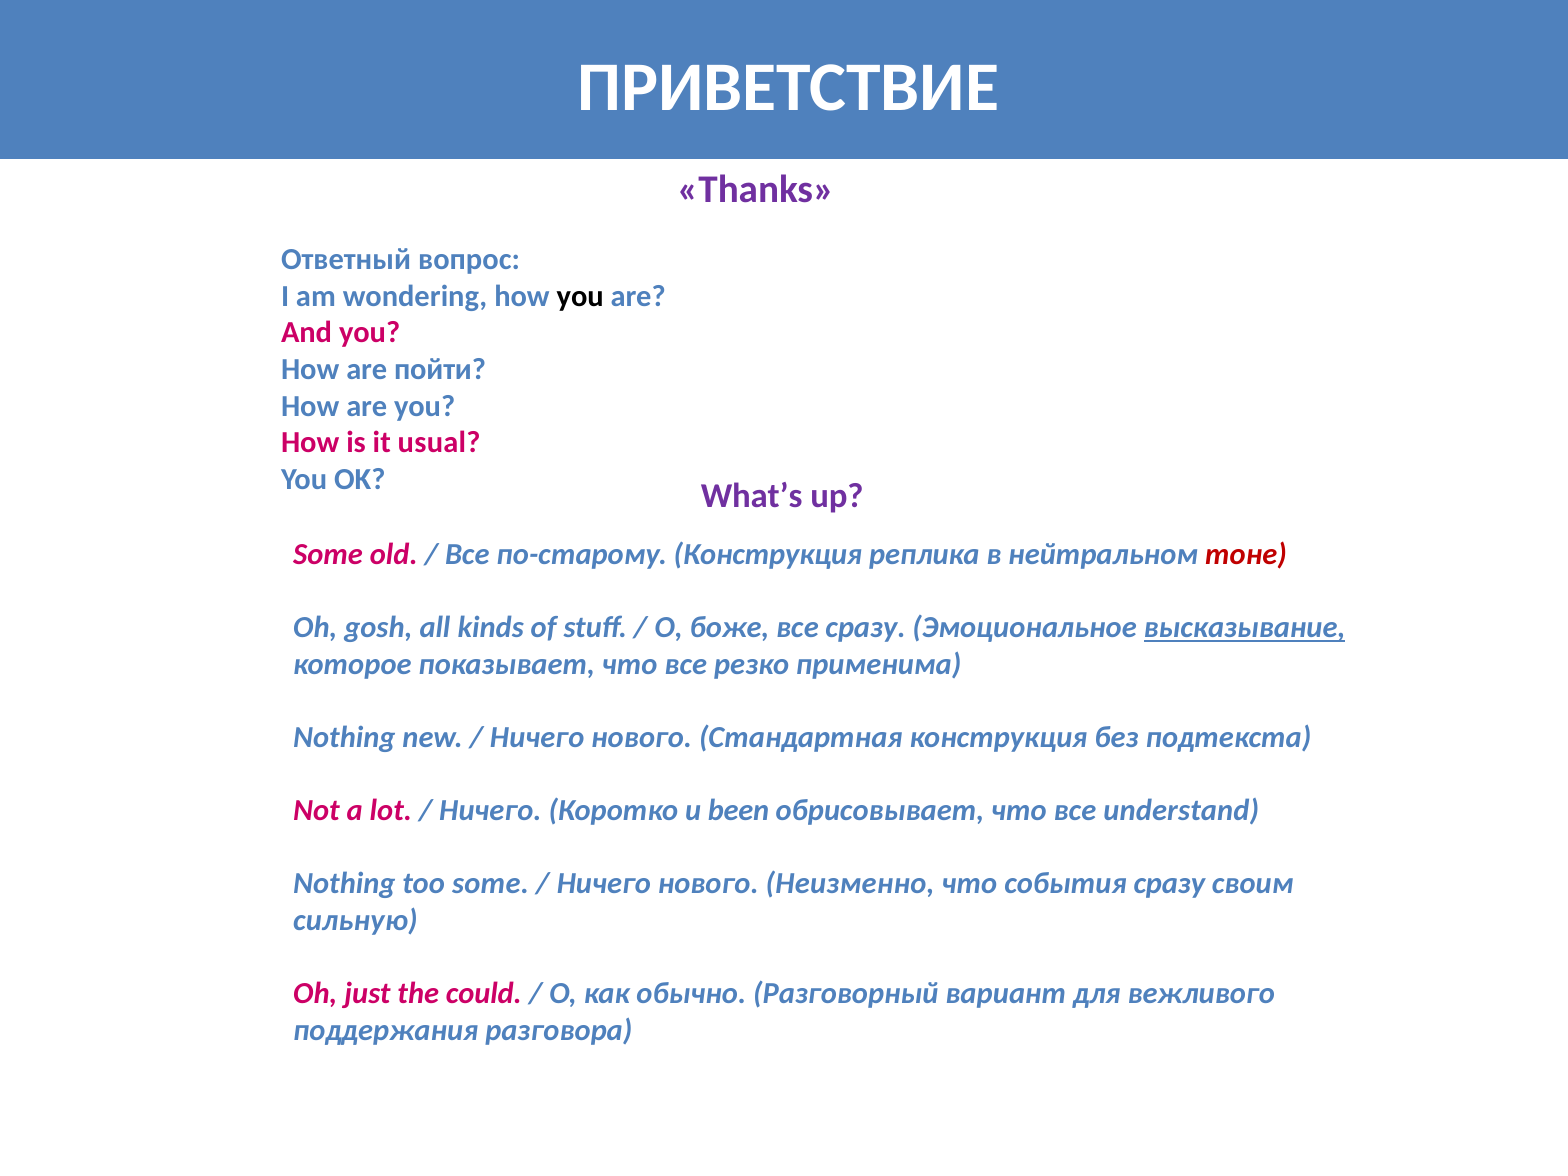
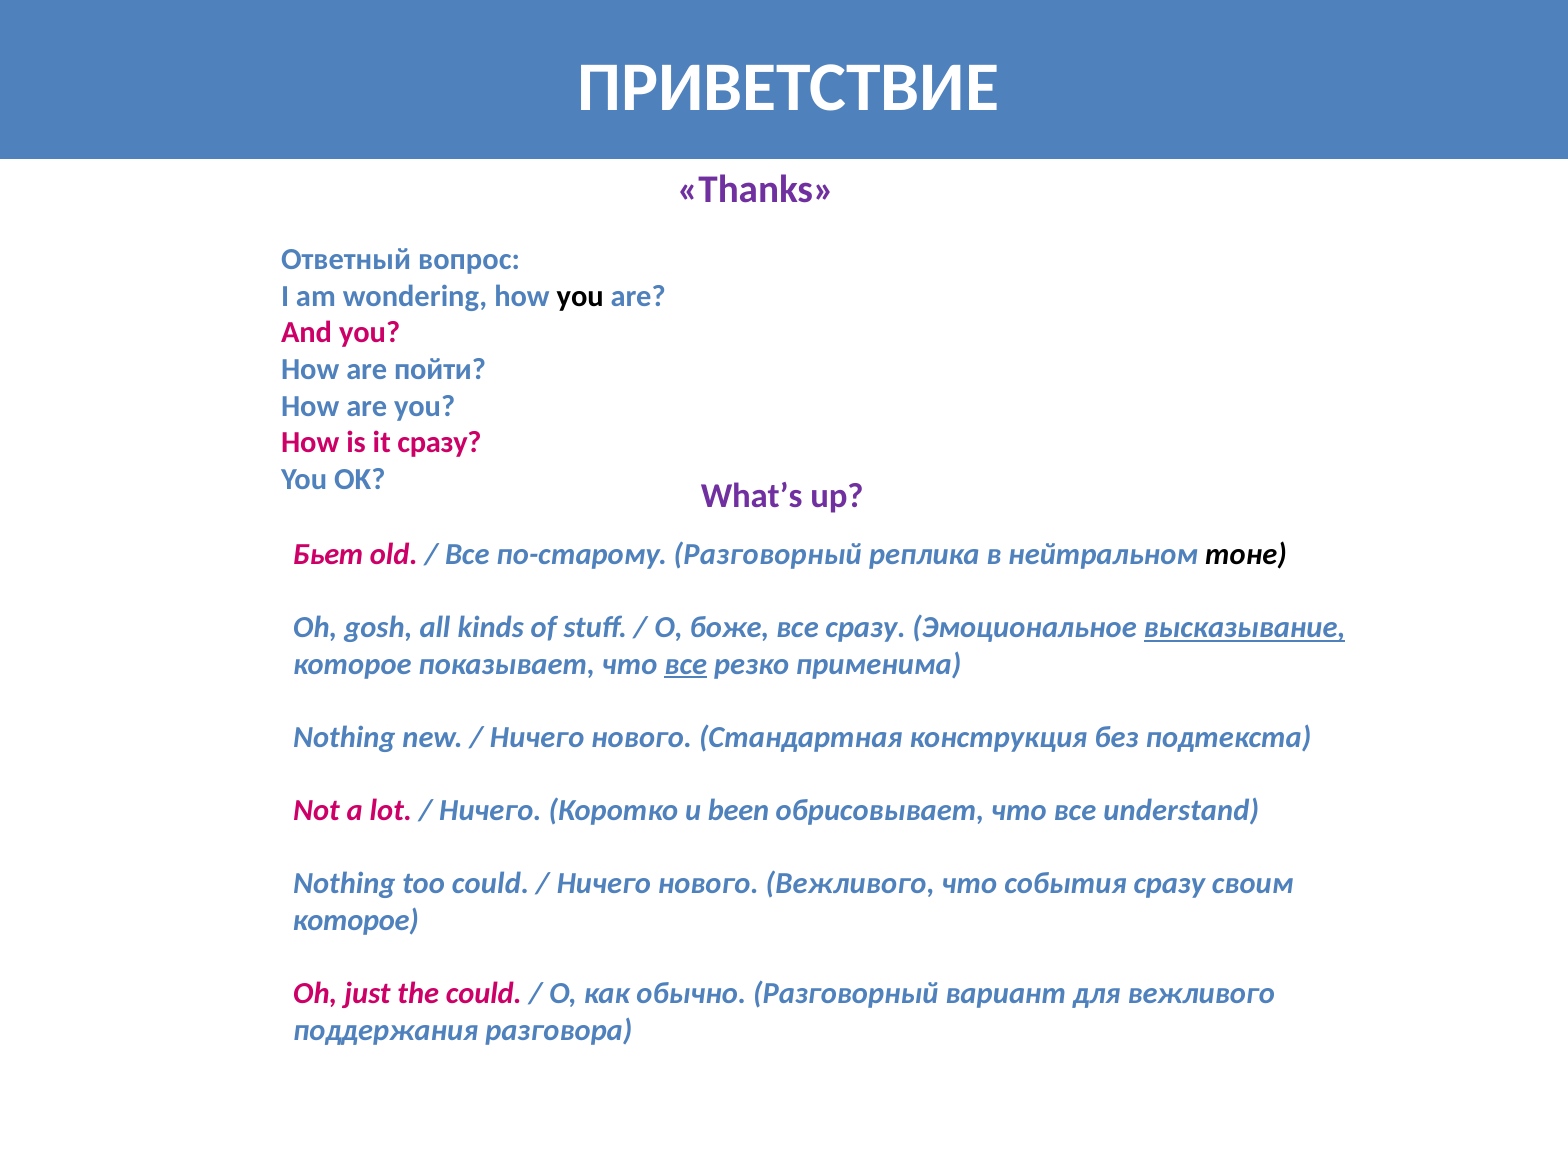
it usual: usual -> сразу
Some at (328, 554): Some -> Бьет
по-старому Конструкция: Конструкция -> Разговорный
тоне colour: red -> black
все at (686, 664) underline: none -> present
too some: some -> could
нового Неизменно: Неизменно -> Вежливого
сильную at (355, 920): сильную -> которое
